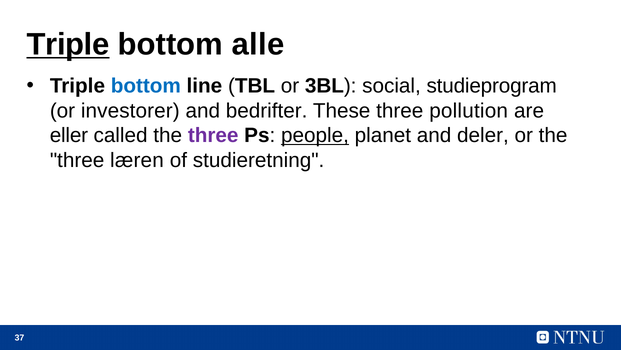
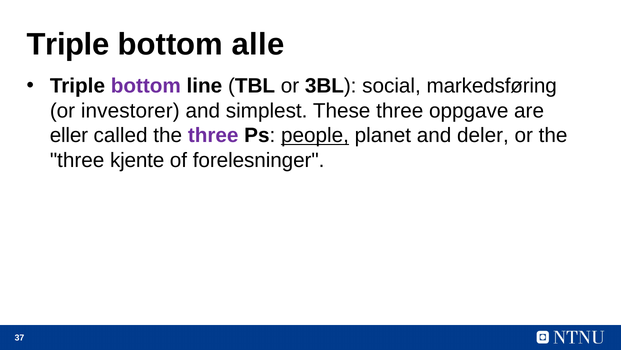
Triple at (68, 44) underline: present -> none
bottom at (146, 86) colour: blue -> purple
studieprogram: studieprogram -> markedsføring
bedrifter: bedrifter -> simplest
pollution: pollution -> oppgave
læren: læren -> kjente
studieretning: studieretning -> forelesninger
